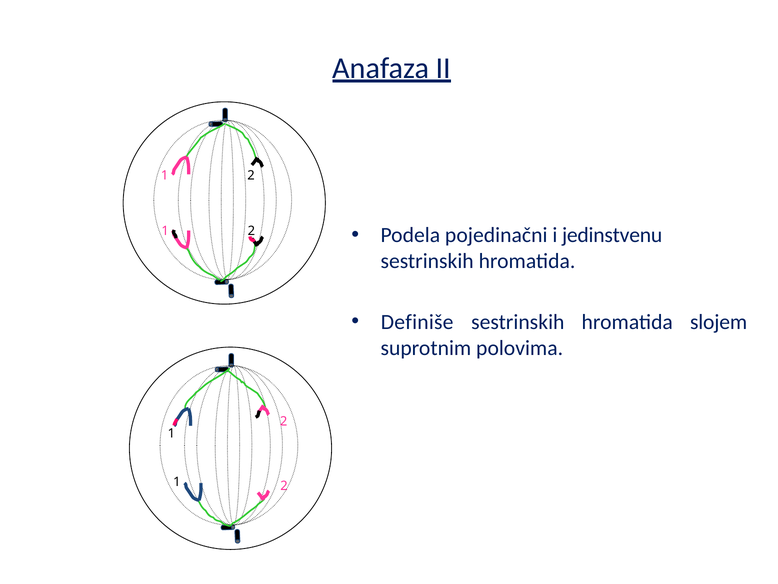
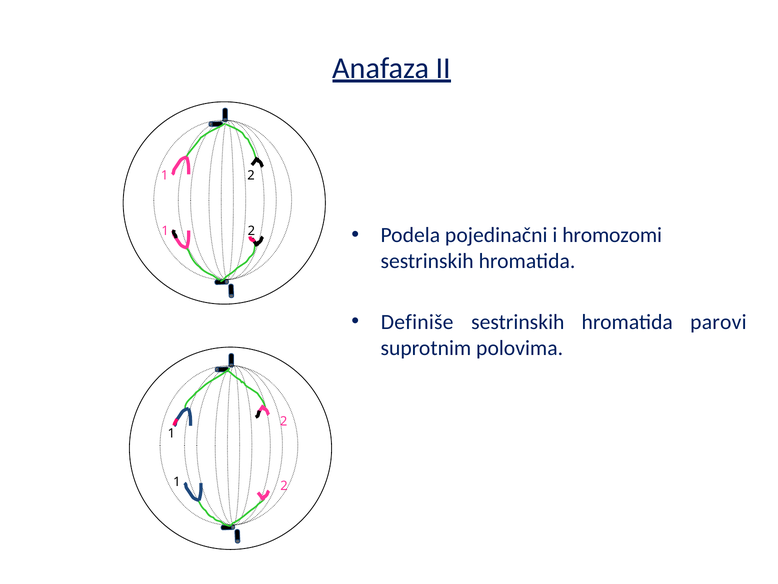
jedinstvenu: jedinstvenu -> hromozomi
slojem: slojem -> parovi
